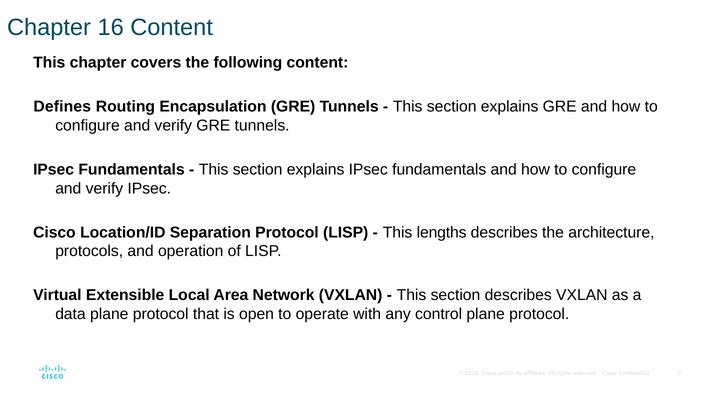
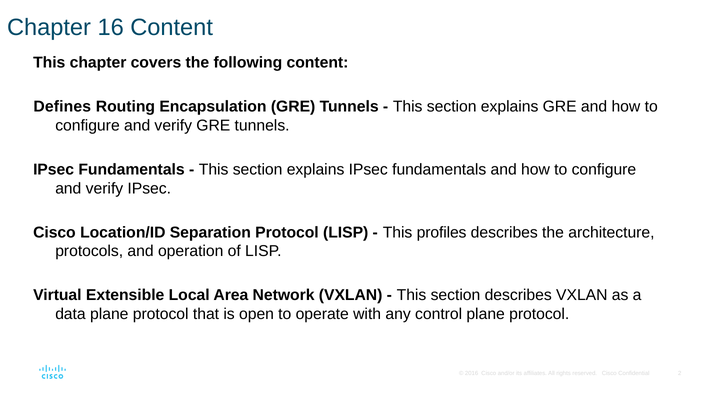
lengths: lengths -> profiles
